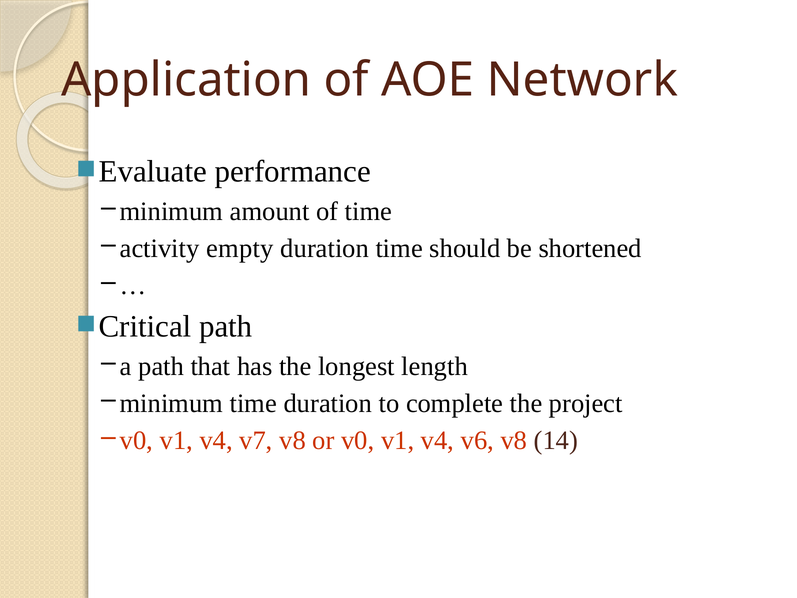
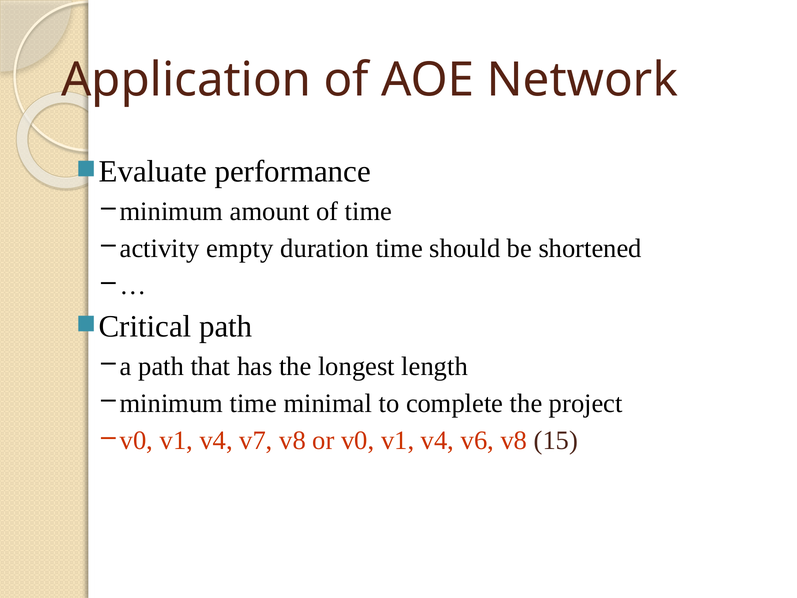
time duration: duration -> minimal
14: 14 -> 15
